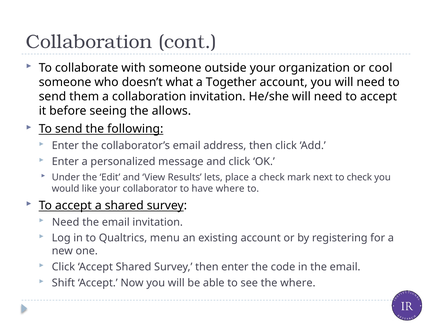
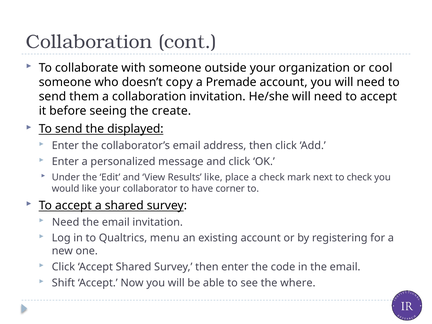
what: what -> copy
Together: Together -> Premade
allows: allows -> create
following: following -> displayed
Results lets: lets -> like
have where: where -> corner
